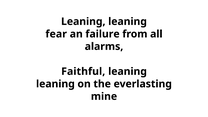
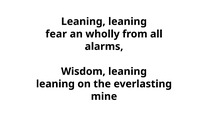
failure: failure -> wholly
Faithful: Faithful -> Wisdom
